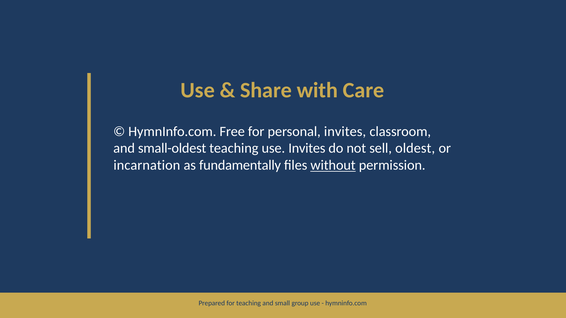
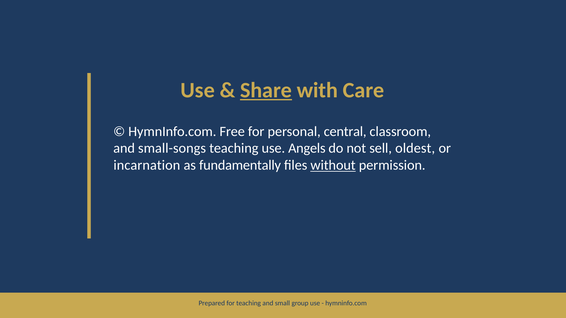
Share underline: none -> present
personal invites: invites -> central
small-oldest: small-oldest -> small-songs
use Invites: Invites -> Angels
